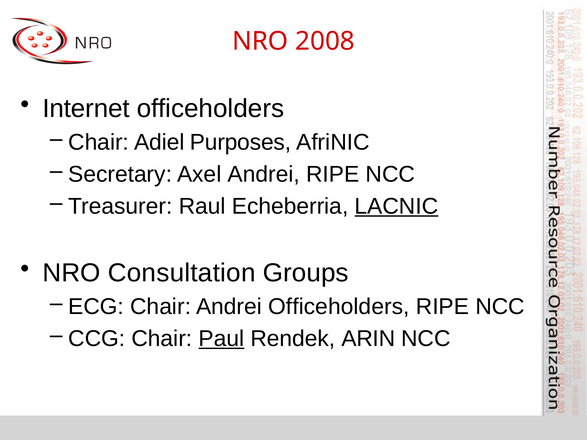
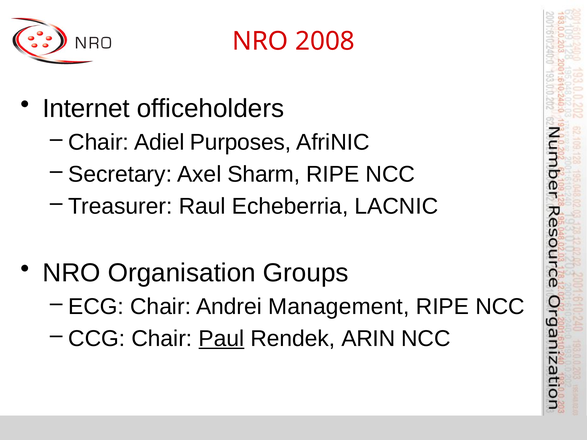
Axel Andrei: Andrei -> Sharm
LACNIC underline: present -> none
Consultation: Consultation -> Organisation
Andrei Officeholders: Officeholders -> Management
